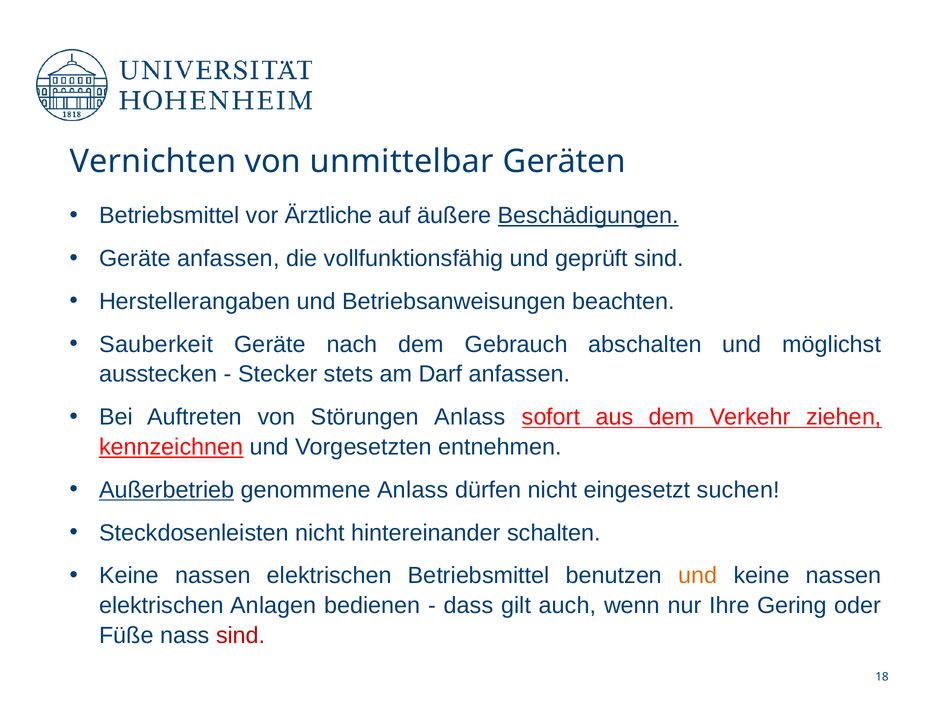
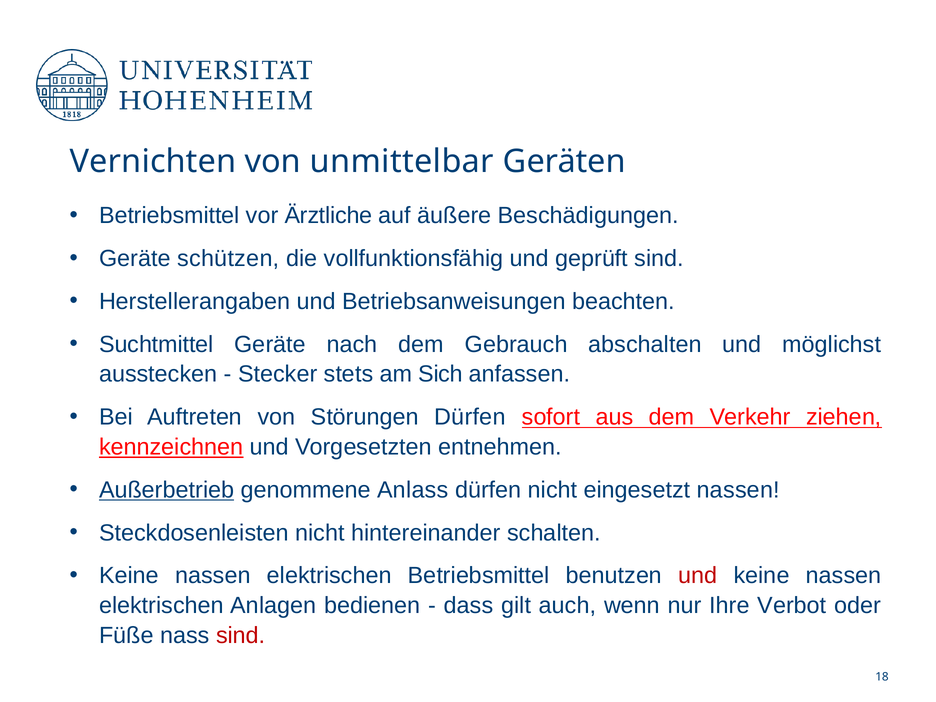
Beschädigungen underline: present -> none
Geräte anfassen: anfassen -> schützen
Sauberkeit: Sauberkeit -> Suchtmittel
Darf: Darf -> Sich
Störungen Anlass: Anlass -> Dürfen
eingesetzt suchen: suchen -> nassen
und at (698, 576) colour: orange -> red
Gering: Gering -> Verbot
